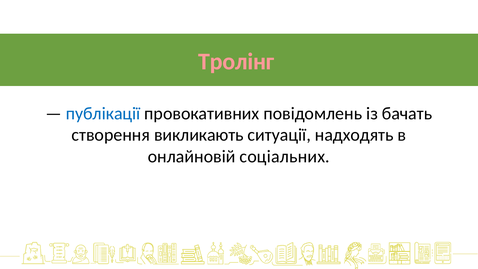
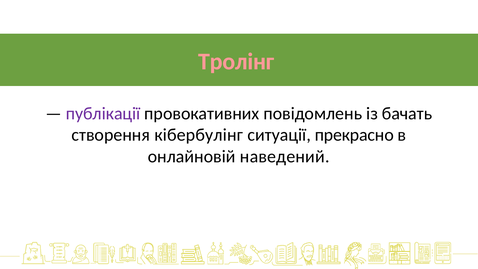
публікації colour: blue -> purple
викликають: викликають -> кібербулінг
надходять: надходять -> прекрасно
соціальних: соціальних -> наведений
